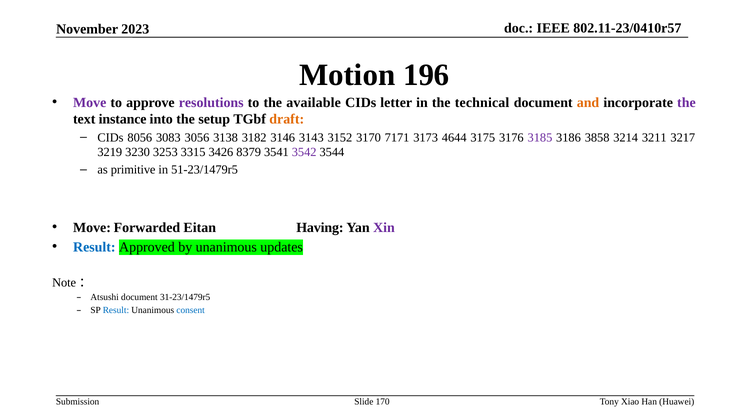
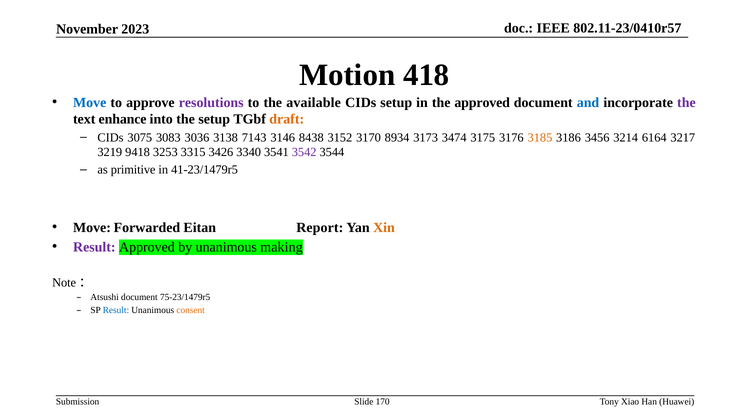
196: 196 -> 418
Move at (90, 102) colour: purple -> blue
CIDs letter: letter -> setup
the technical: technical -> approved
and colour: orange -> blue
instance: instance -> enhance
8056: 8056 -> 3075
3056: 3056 -> 3036
3182: 3182 -> 7143
3143: 3143 -> 8438
7171: 7171 -> 8934
4644: 4644 -> 3474
3185 colour: purple -> orange
3858: 3858 -> 3456
3211: 3211 -> 6164
3230: 3230 -> 9418
8379: 8379 -> 3340
51-23/1479r5: 51-23/1479r5 -> 41-23/1479r5
Having: Having -> Report
Xin colour: purple -> orange
Result at (94, 247) colour: blue -> purple
updates: updates -> making
31-23/1479r5: 31-23/1479r5 -> 75-23/1479r5
consent colour: blue -> orange
